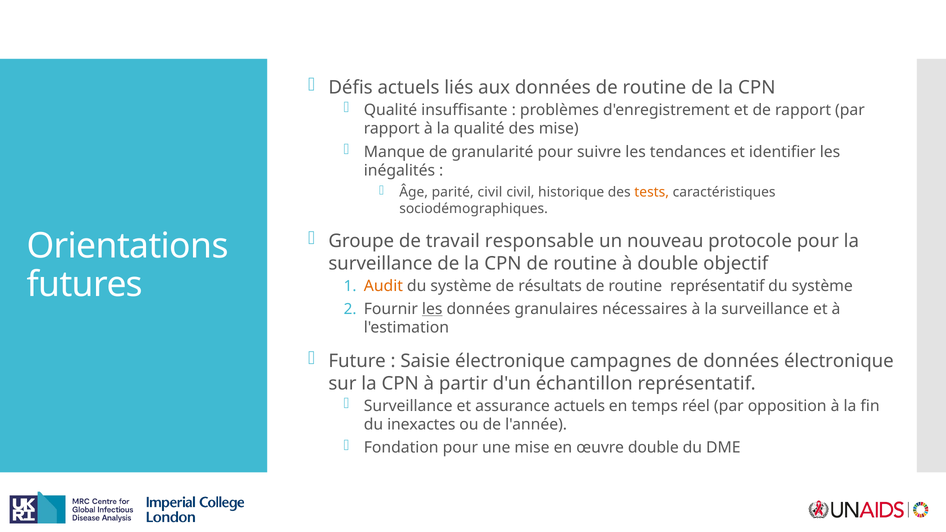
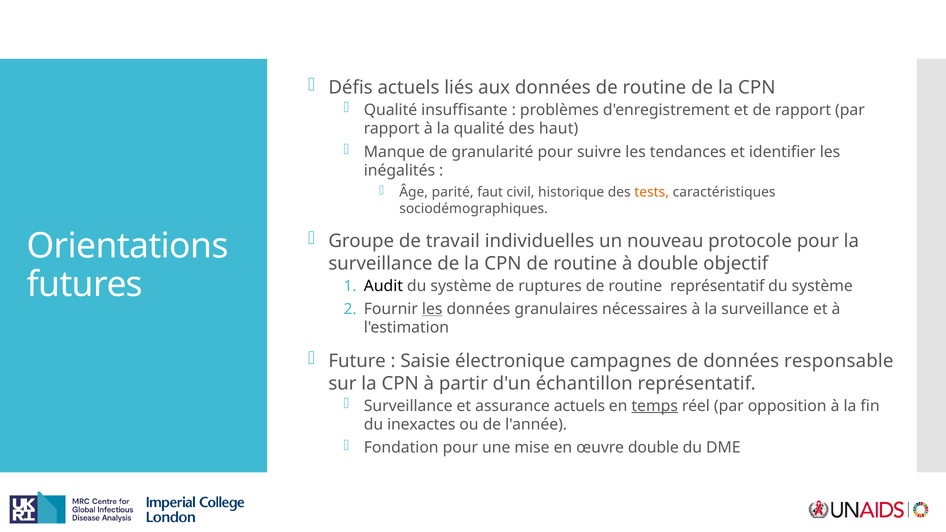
des mise: mise -> haut
parité civil: civil -> faut
responsable: responsable -> individuelles
Audit colour: orange -> black
résultats: résultats -> ruptures
données électronique: électronique -> responsable
temps underline: none -> present
